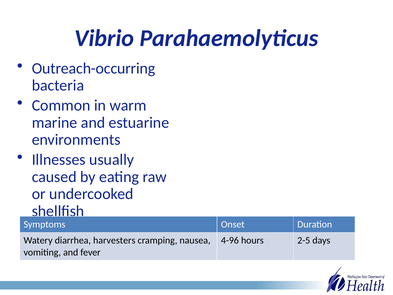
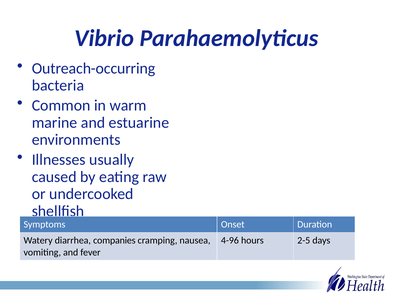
harvesters: harvesters -> companies
